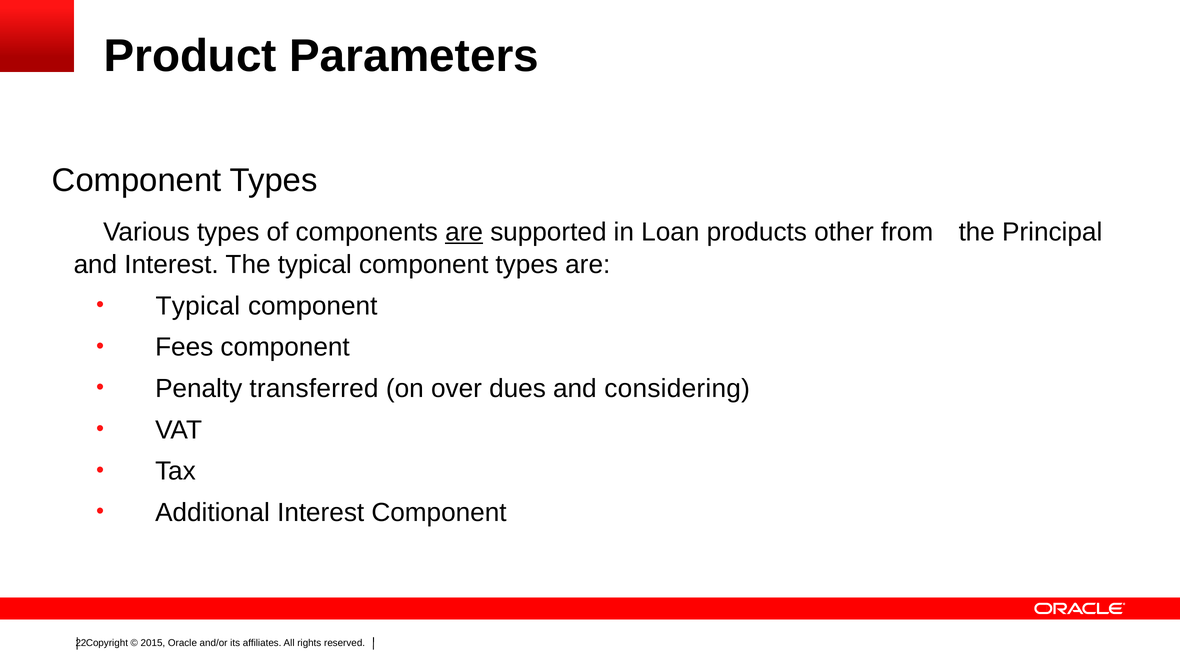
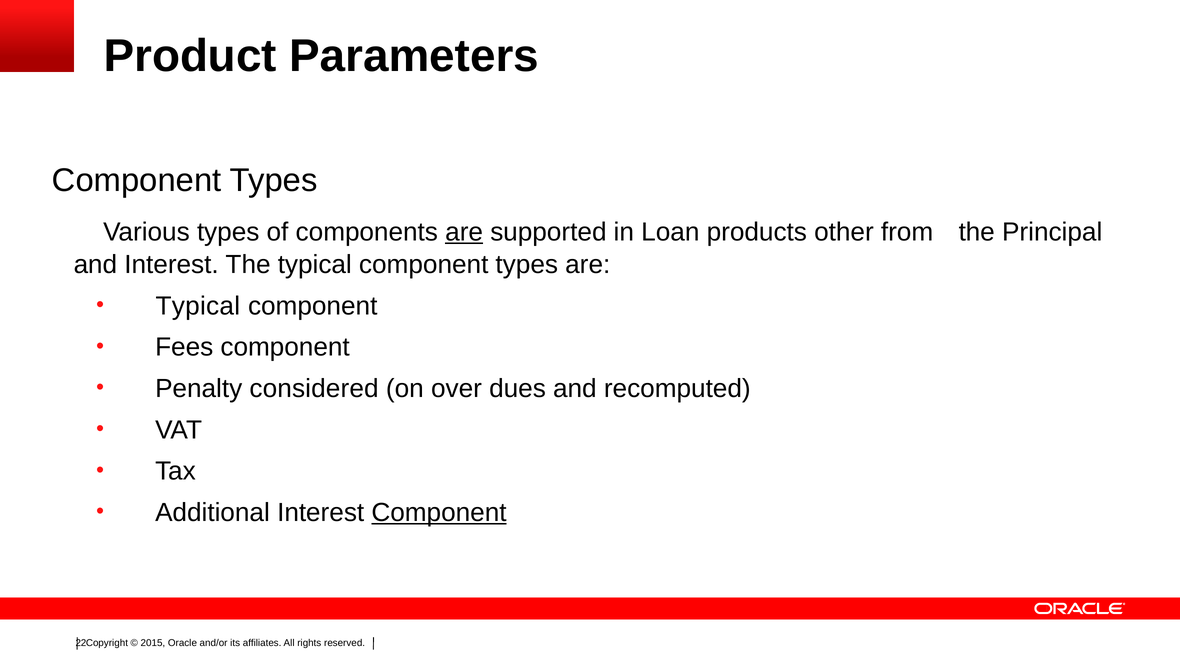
transferred: transferred -> considered
considering: considering -> recomputed
Component at (439, 512) underline: none -> present
